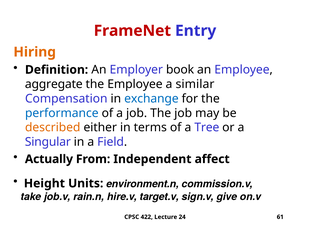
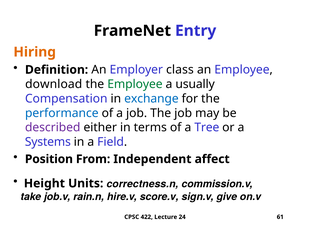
FrameNet colour: red -> black
book: book -> class
aggregate: aggregate -> download
Employee at (135, 84) colour: black -> green
similar: similar -> usually
described colour: orange -> purple
Singular: Singular -> Systems
Actually: Actually -> Position
environment.n: environment.n -> correctness.n
target.v: target.v -> score.v
